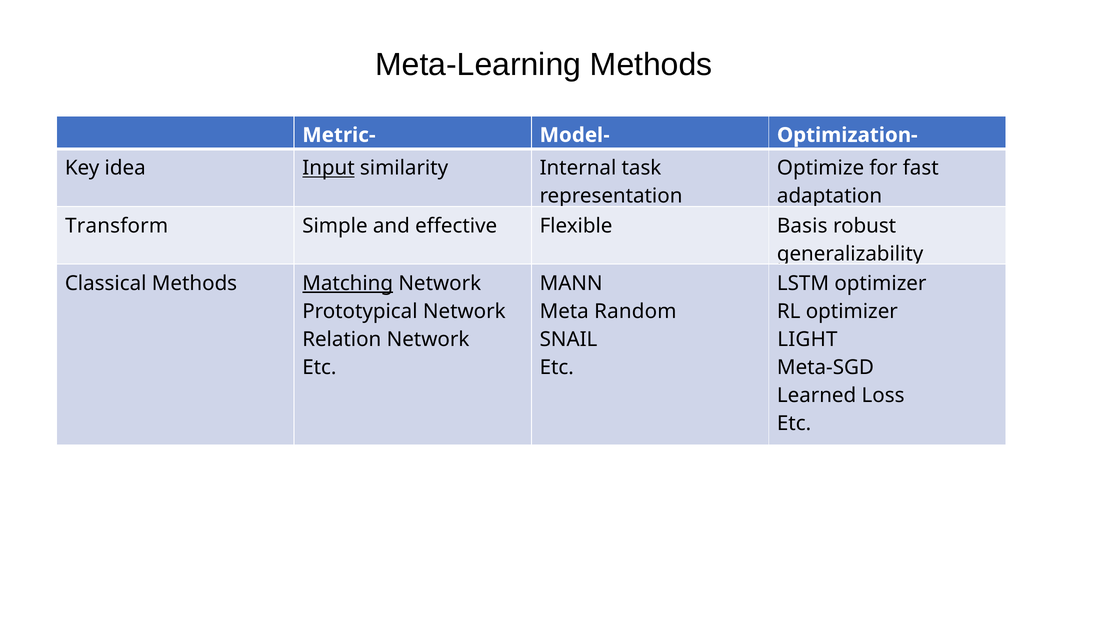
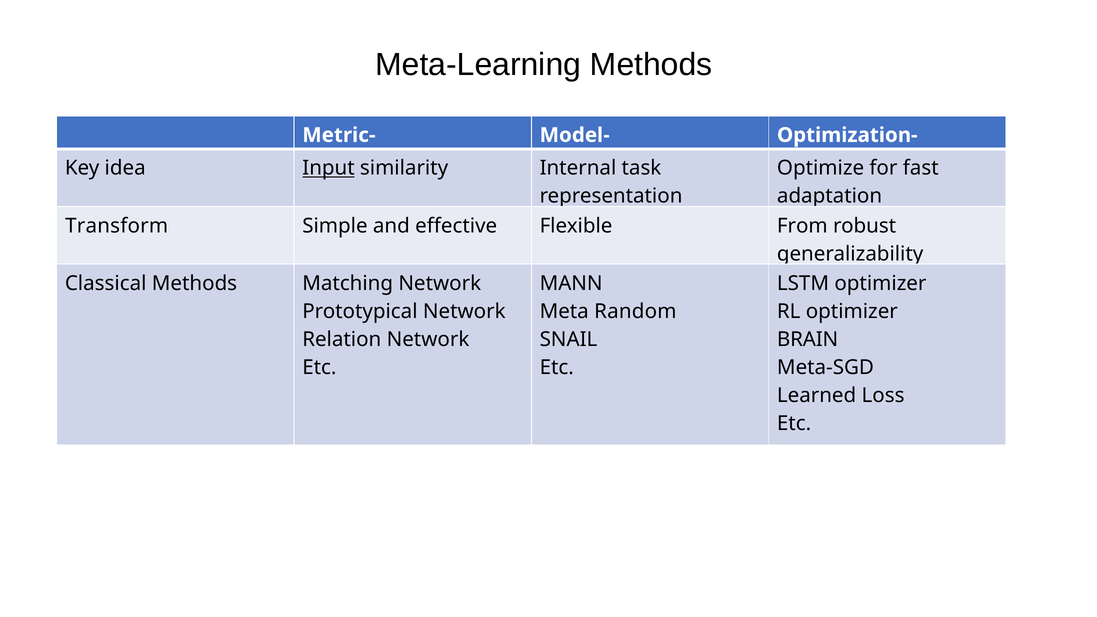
Basis: Basis -> From
Matching underline: present -> none
LIGHT: LIGHT -> BRAIN
